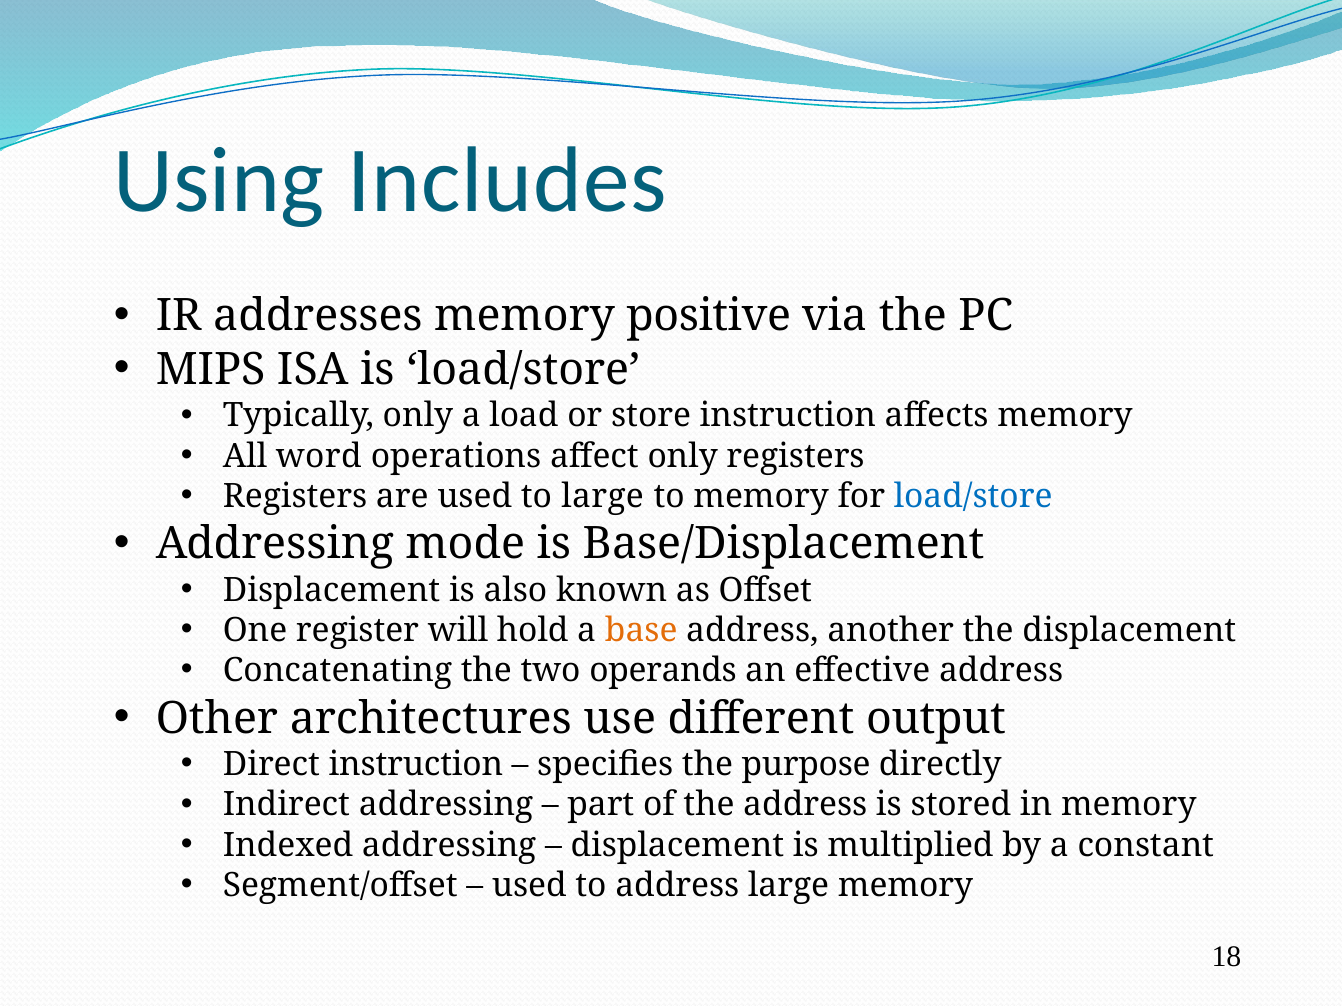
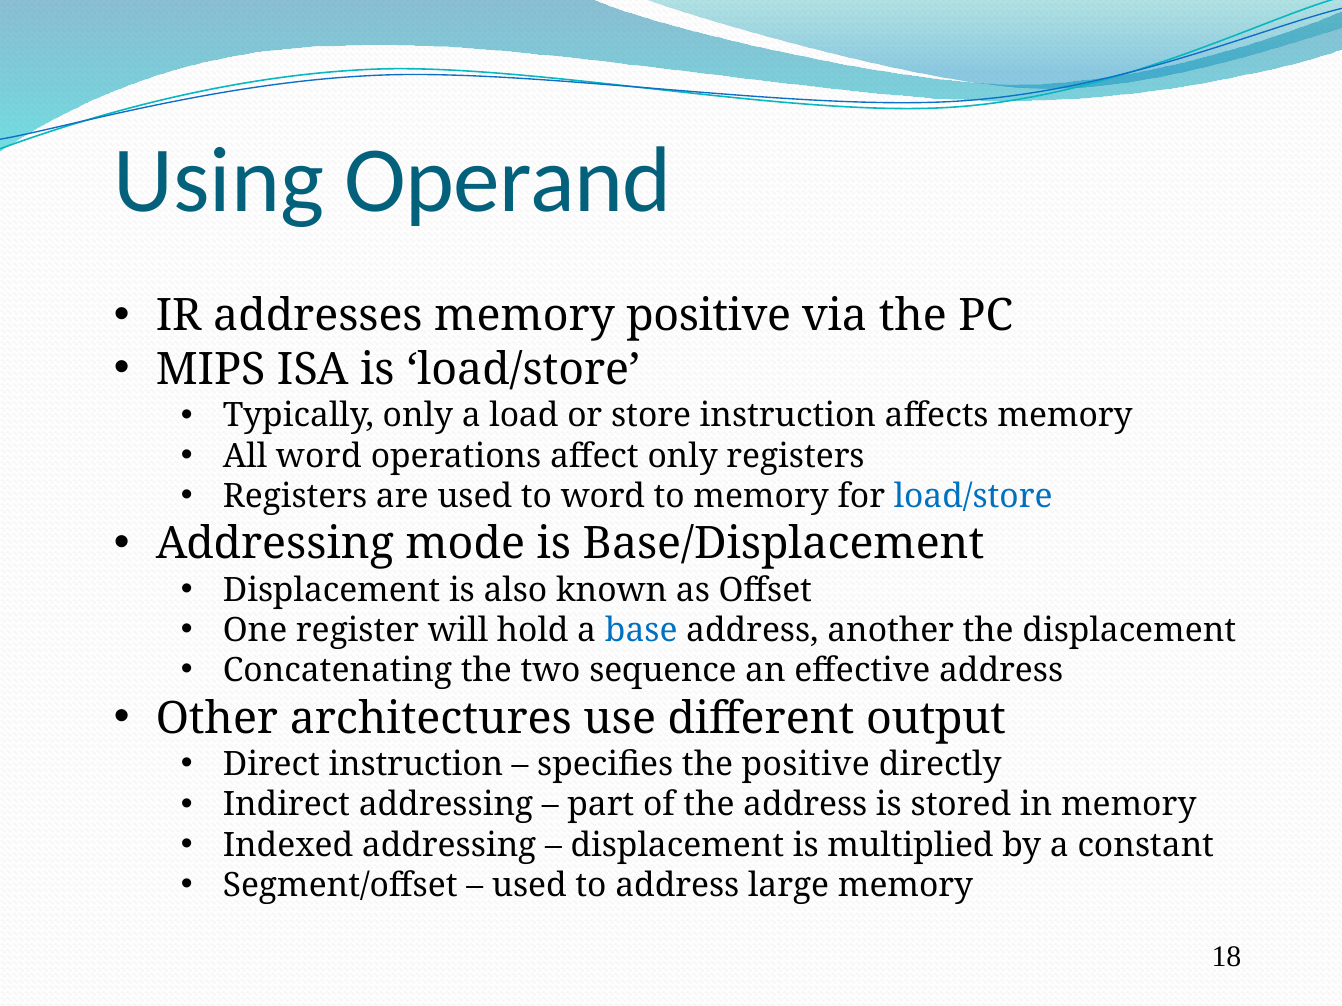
Includes: Includes -> Operand
to large: large -> word
base colour: orange -> blue
operands: operands -> sequence
the purpose: purpose -> positive
